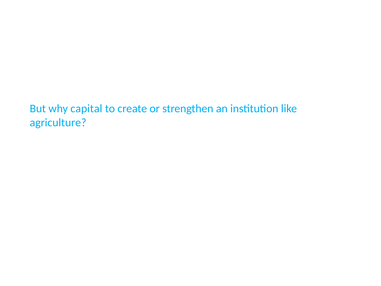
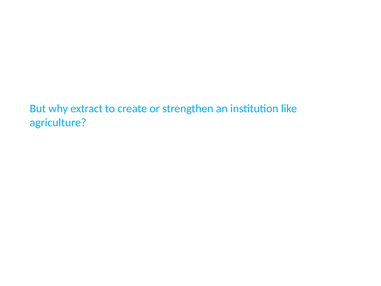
capital: capital -> extract
